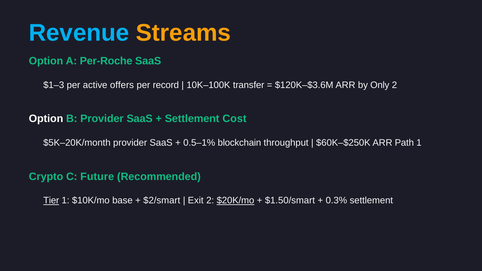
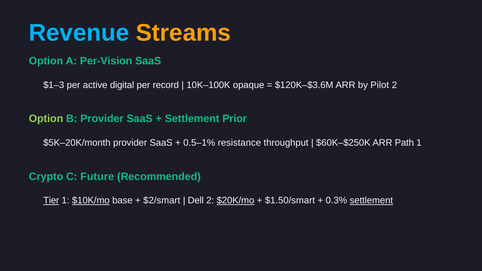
Per-Roche: Per-Roche -> Per-Vision
offers: offers -> digital
transfer: transfer -> opaque
Only: Only -> Pilot
Option at (46, 119) colour: white -> light green
Cost: Cost -> Prior
blockchain: blockchain -> resistance
$10K/mo underline: none -> present
Exit: Exit -> Dell
settlement at (371, 201) underline: none -> present
